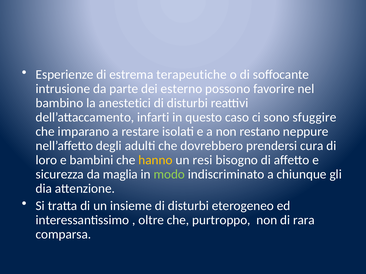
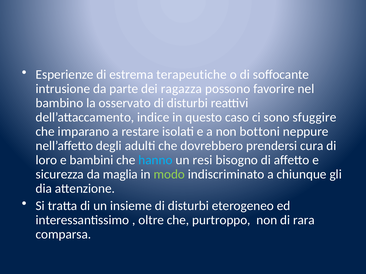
esterno: esterno -> ragazza
anestetici: anestetici -> osservato
infarti: infarti -> indice
restano: restano -> bottoni
hanno colour: yellow -> light blue
